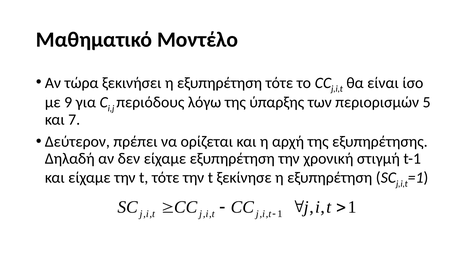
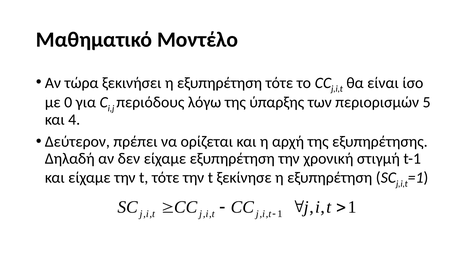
9: 9 -> 0
7: 7 -> 4
